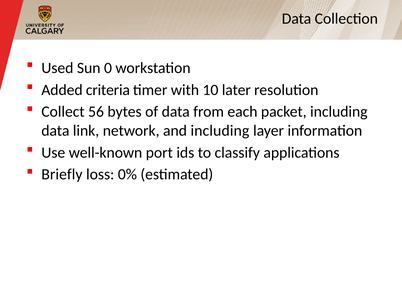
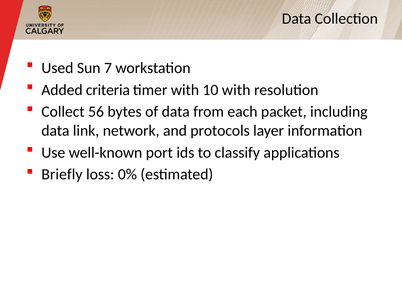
0: 0 -> 7
10 later: later -> with
and including: including -> protocols
